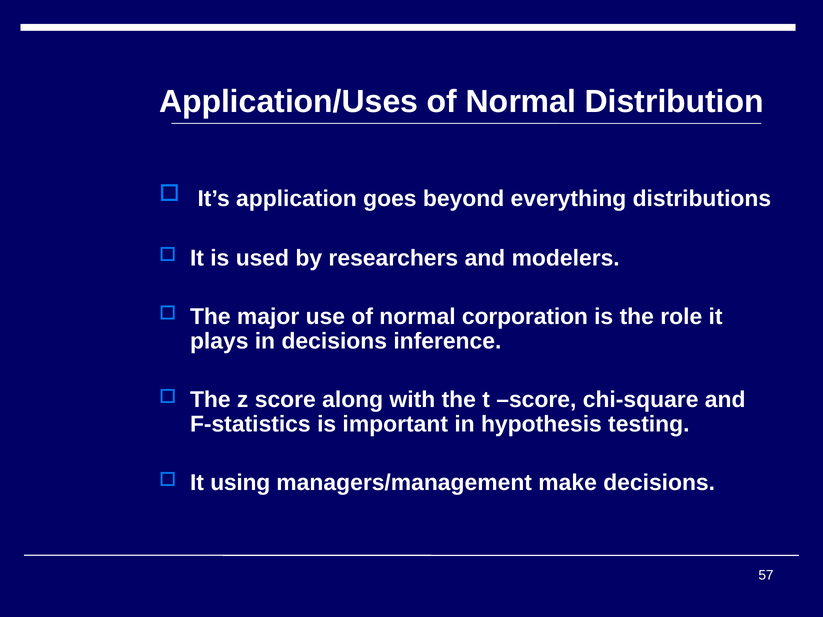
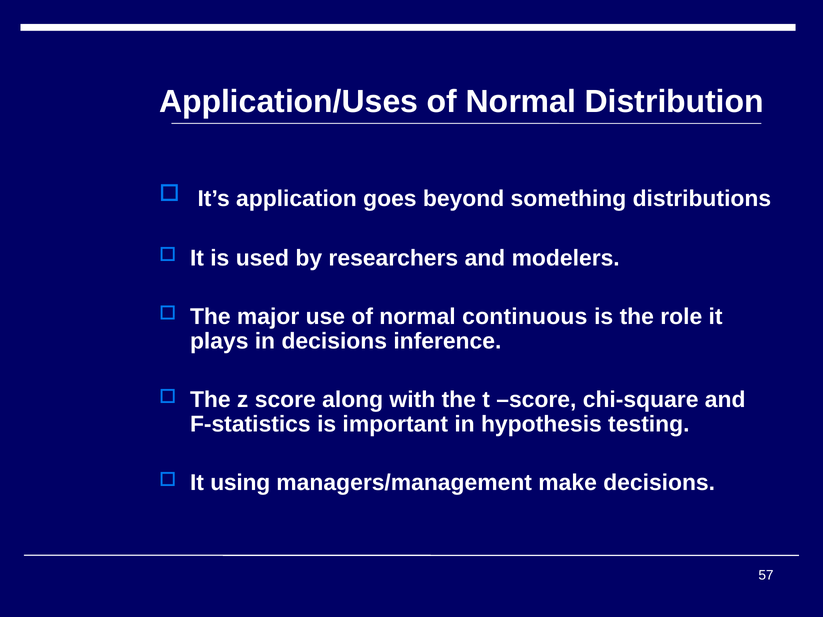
everything: everything -> something
corporation: corporation -> continuous
